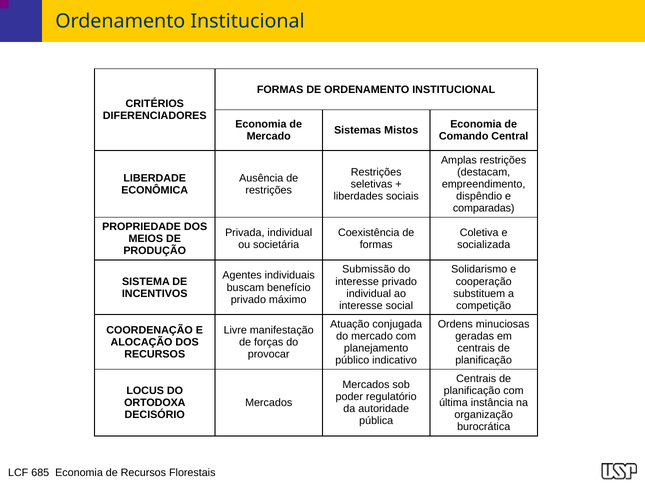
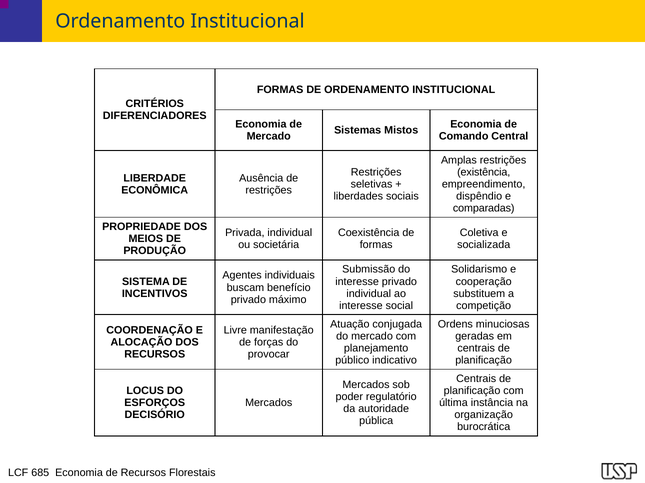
destacam: destacam -> existência
ORTODOXA: ORTODOXA -> ESFORÇOS
